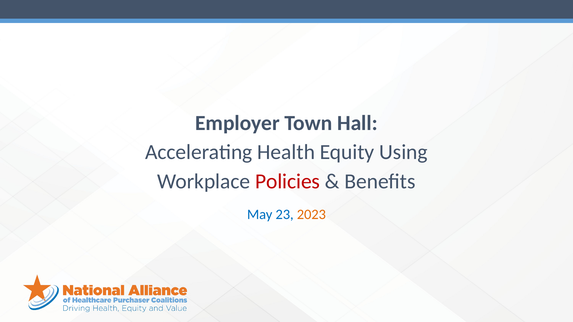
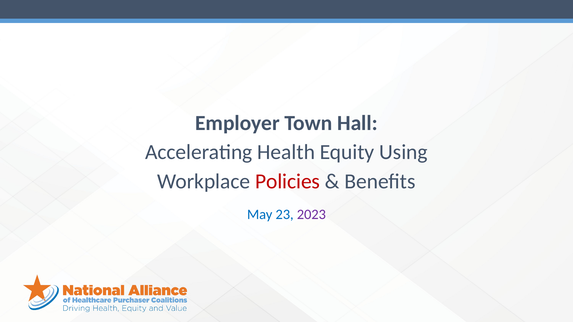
2023 colour: orange -> purple
